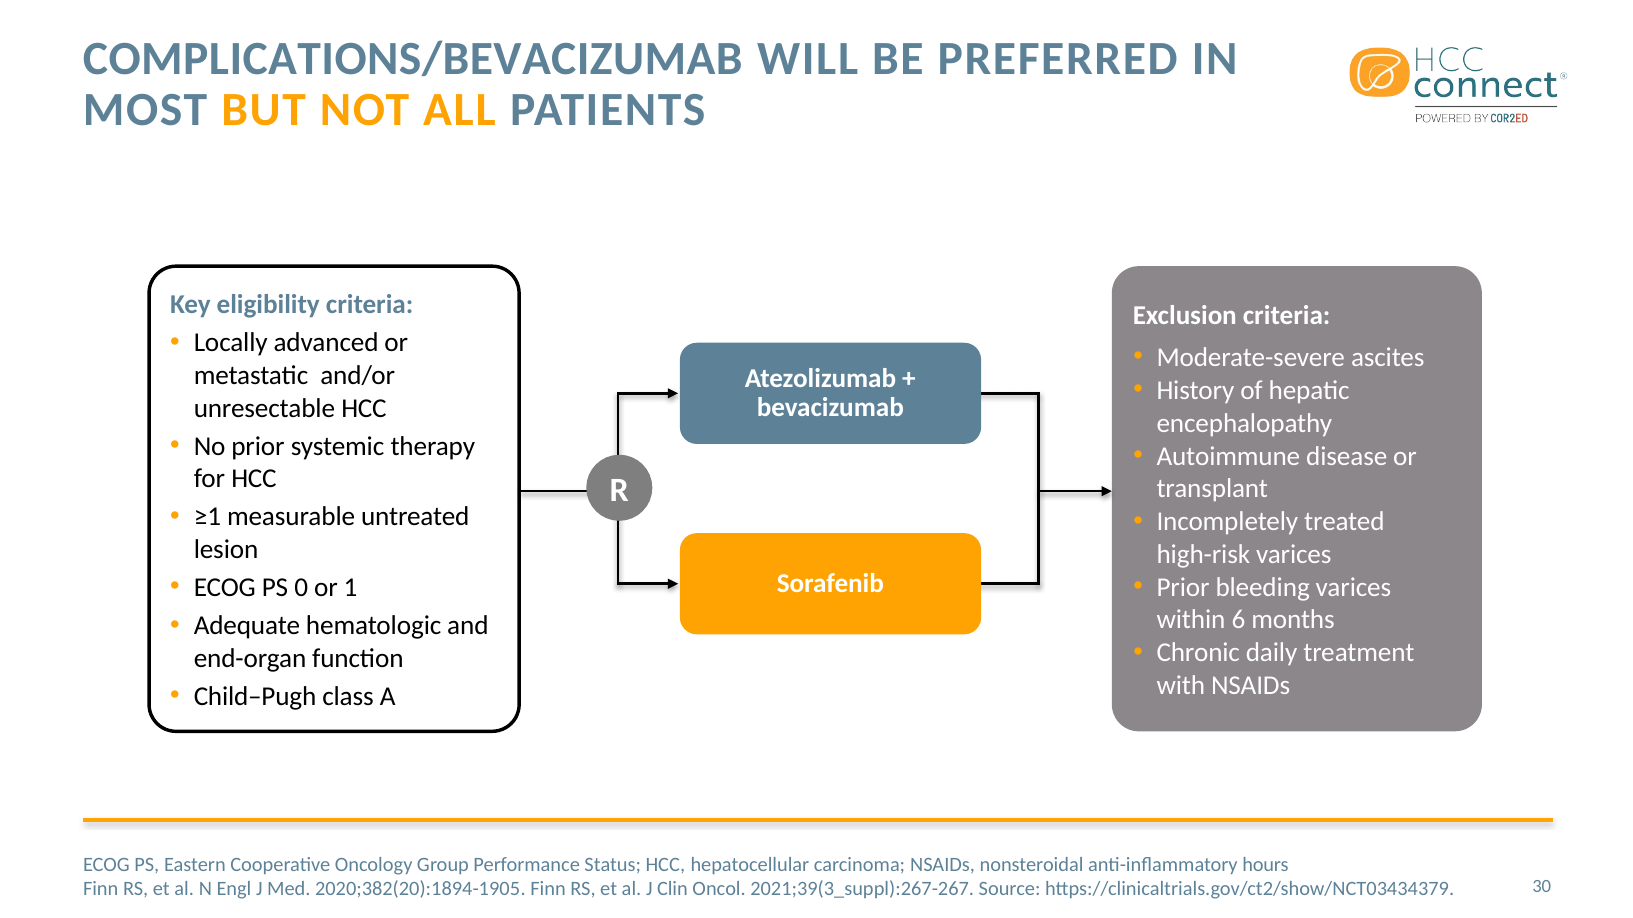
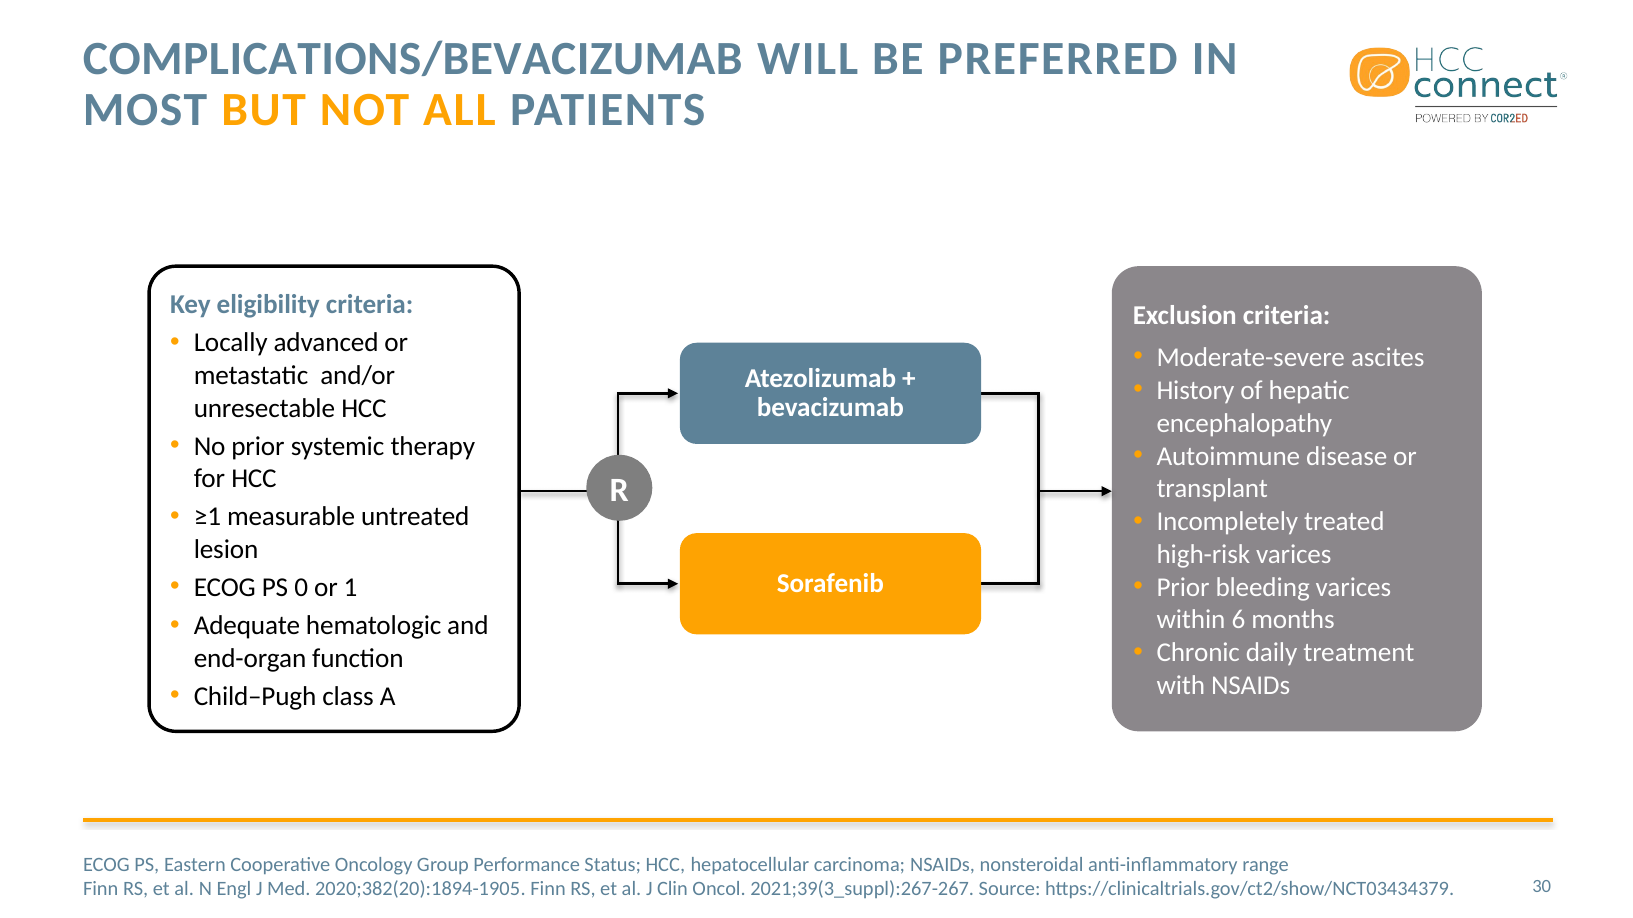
hours: hours -> range
